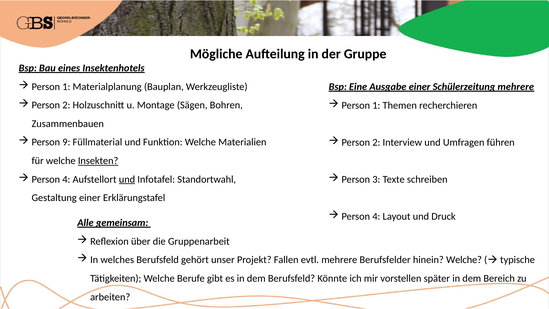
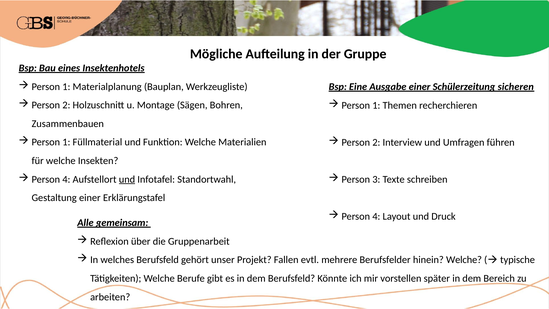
Schülerzeitung mehrere: mehrere -> sicheren
9 at (66, 142): 9 -> 1
Insekten underline: present -> none
